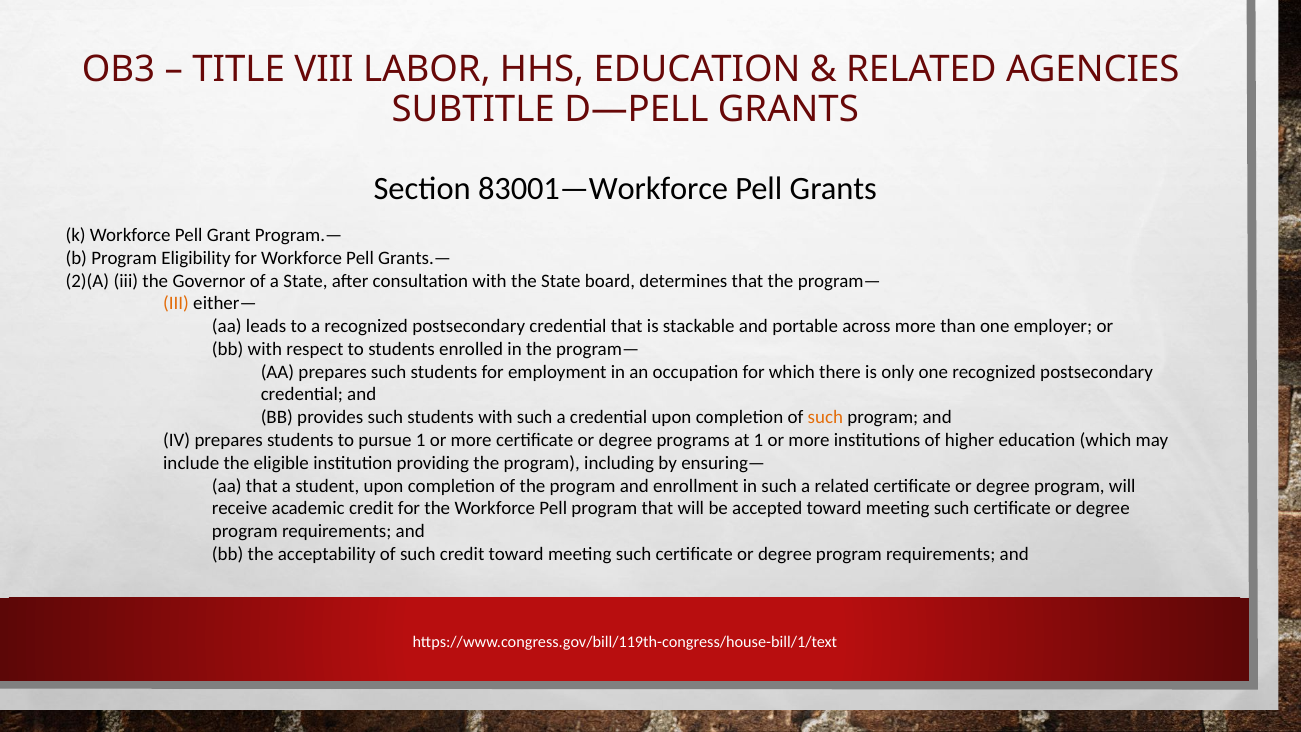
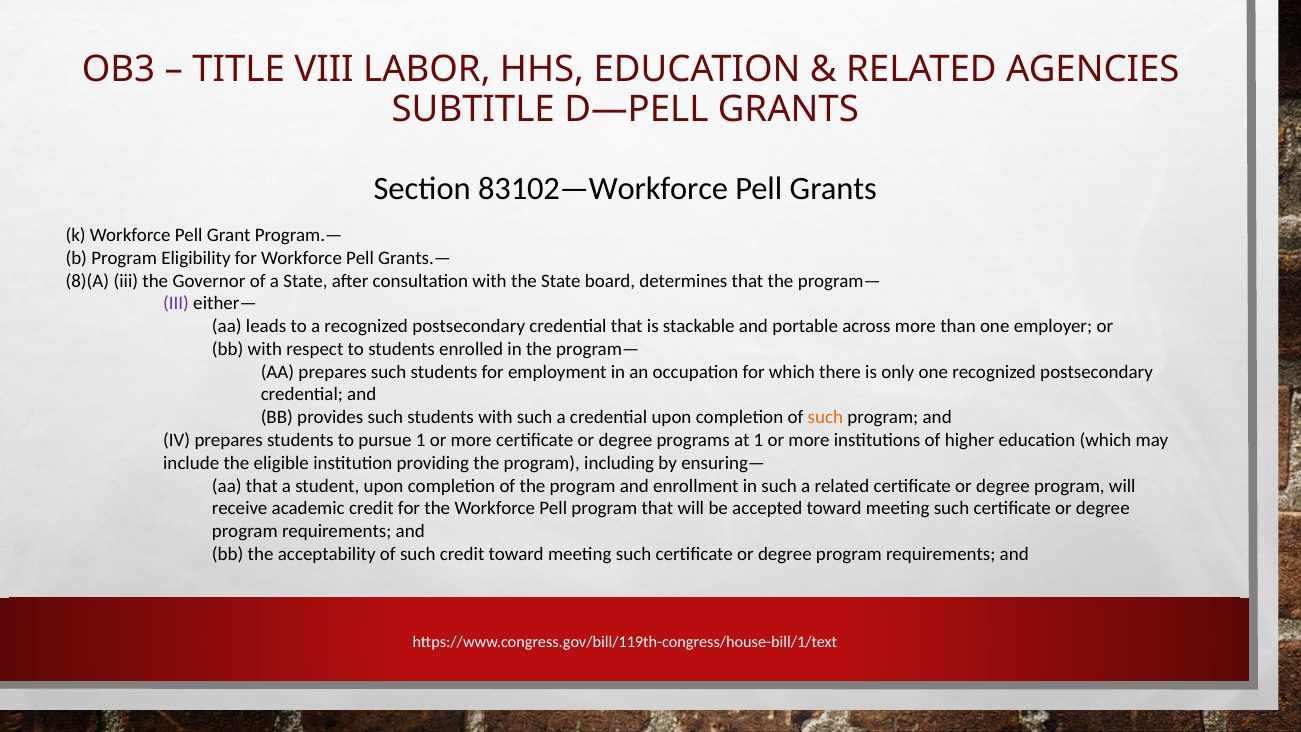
83001—Workforce: 83001—Workforce -> 83102—Workforce
2)(A: 2)(A -> 8)(A
III at (176, 303) colour: orange -> purple
